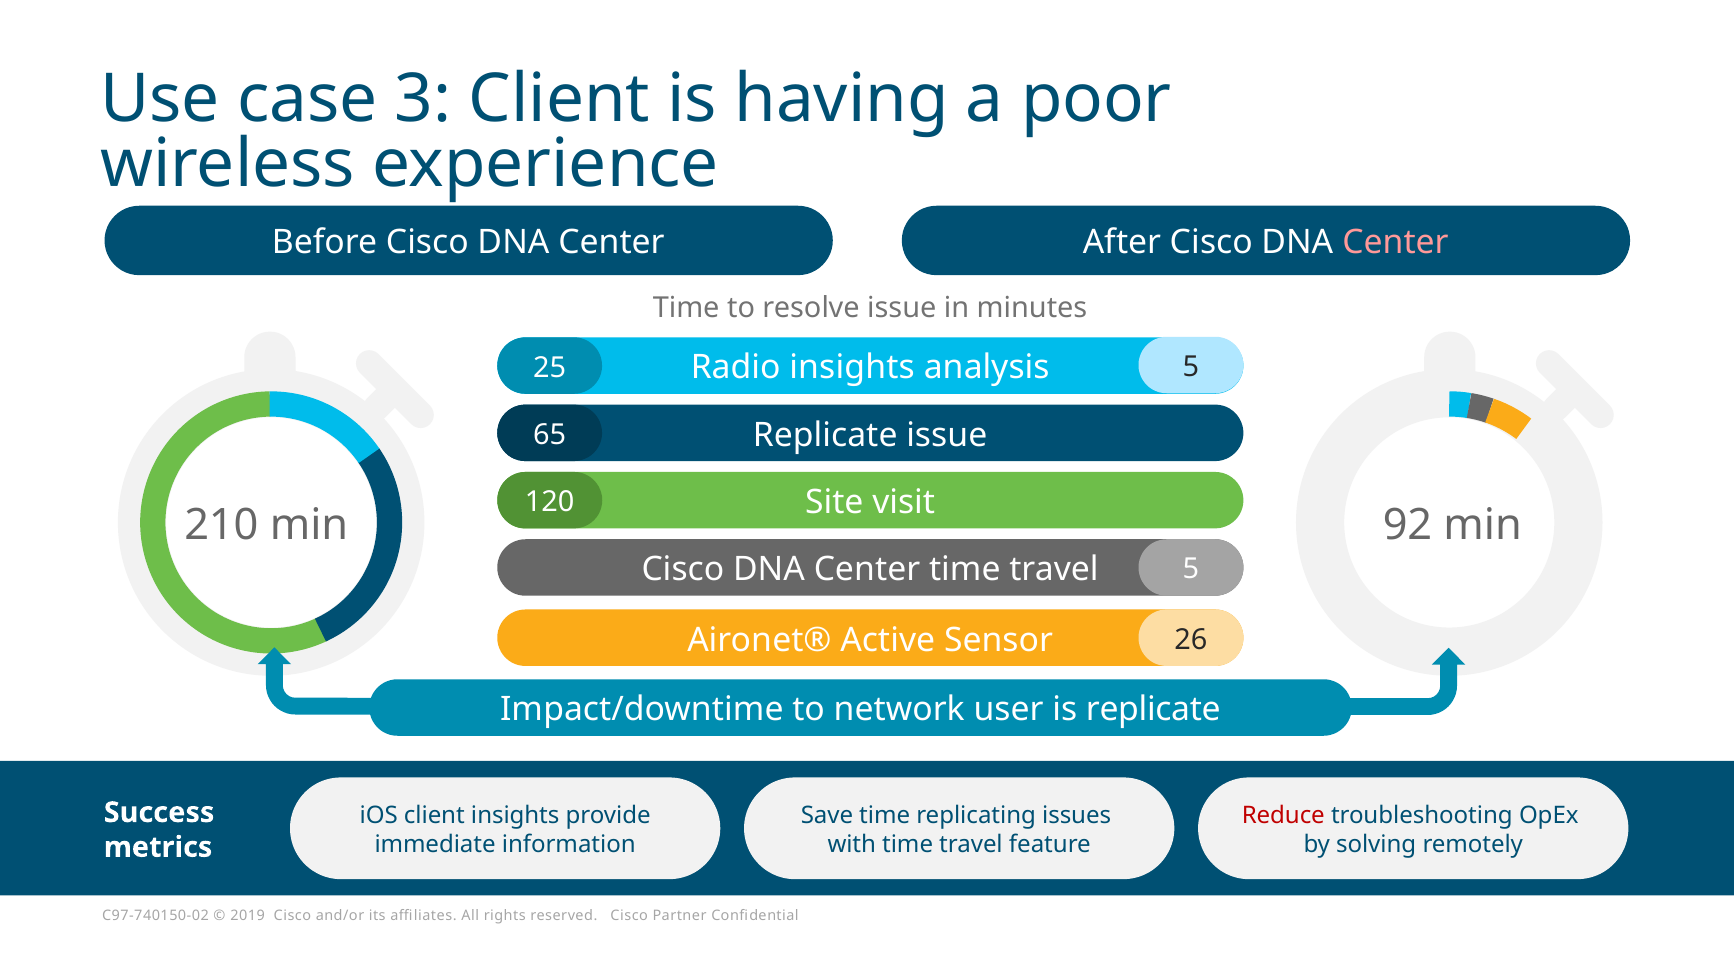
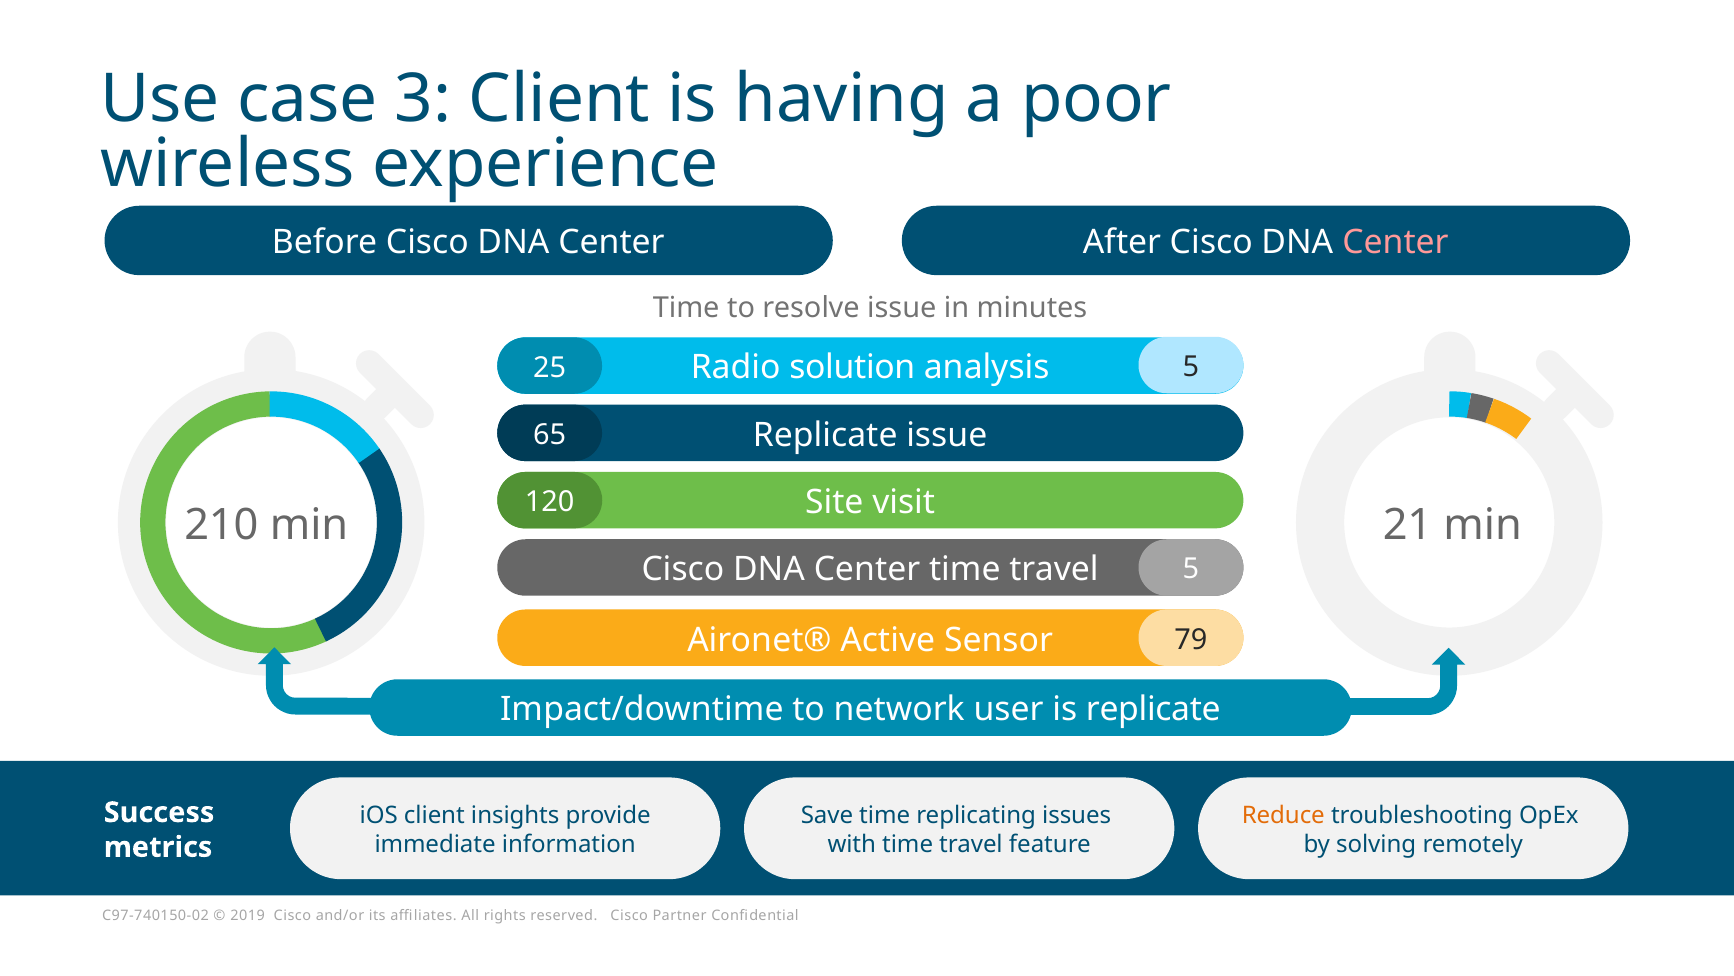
Radio insights: insights -> solution
92: 92 -> 21
26: 26 -> 79
Reduce colour: red -> orange
